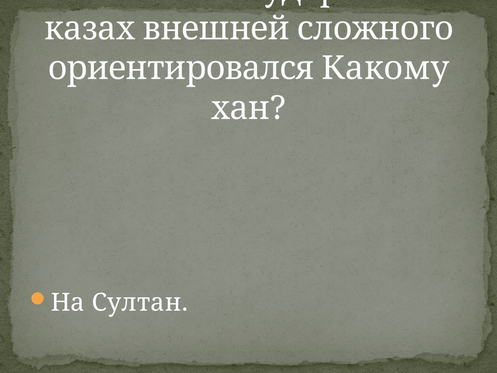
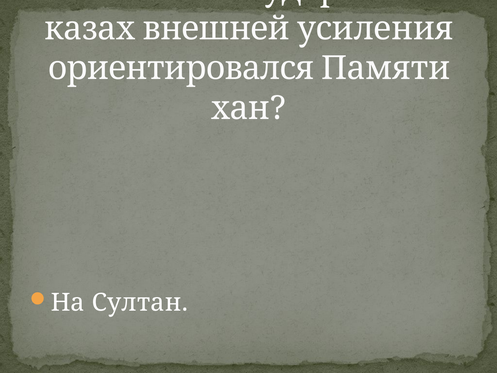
сложного: сложного -> усиления
Какому: Какому -> Памяти
